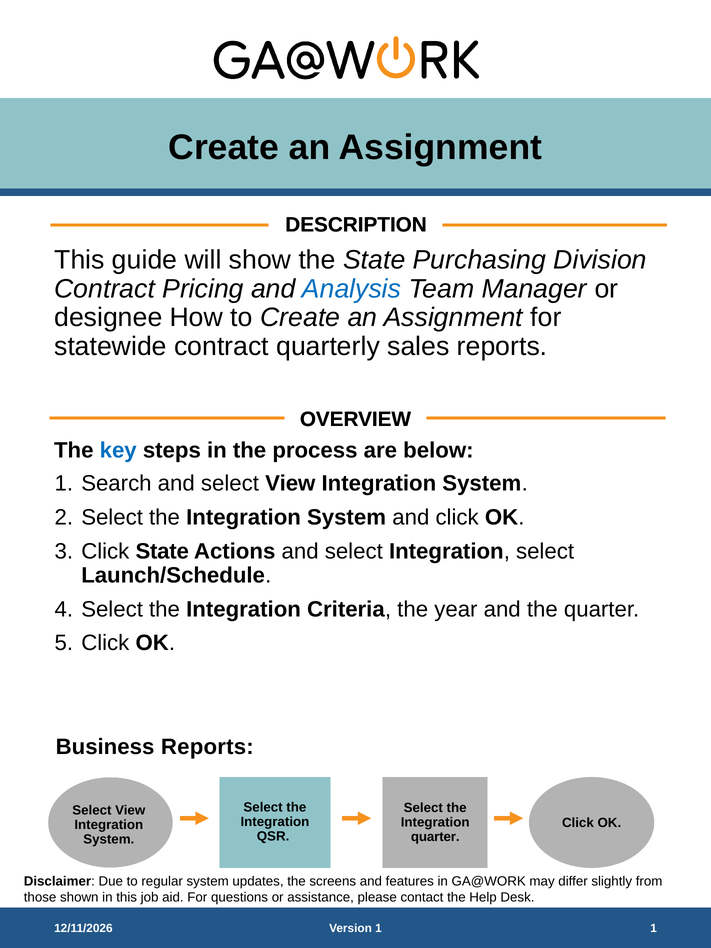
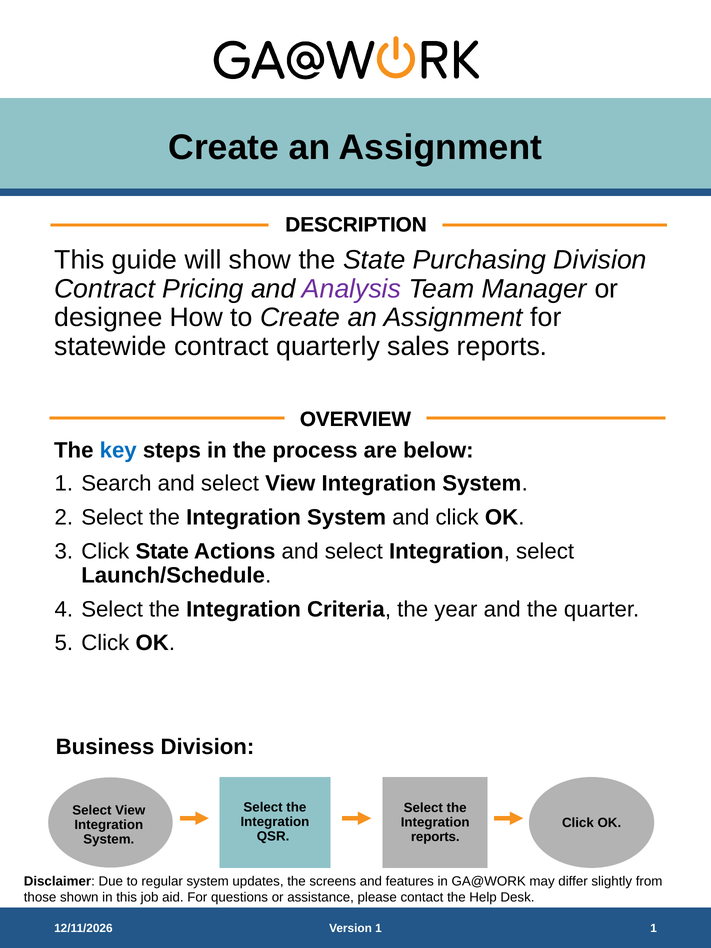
Analysis colour: blue -> purple
Business Reports: Reports -> Division
quarter at (435, 837): quarter -> reports
